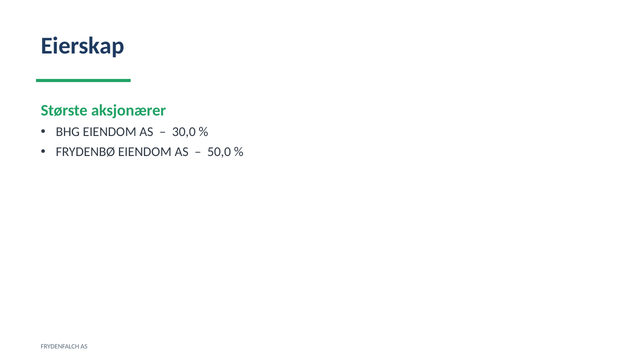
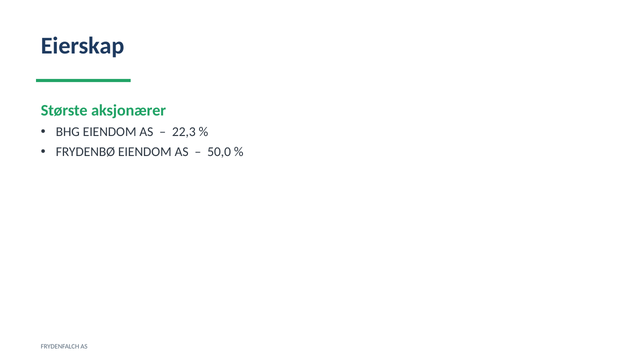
30,0: 30,0 -> 22,3
